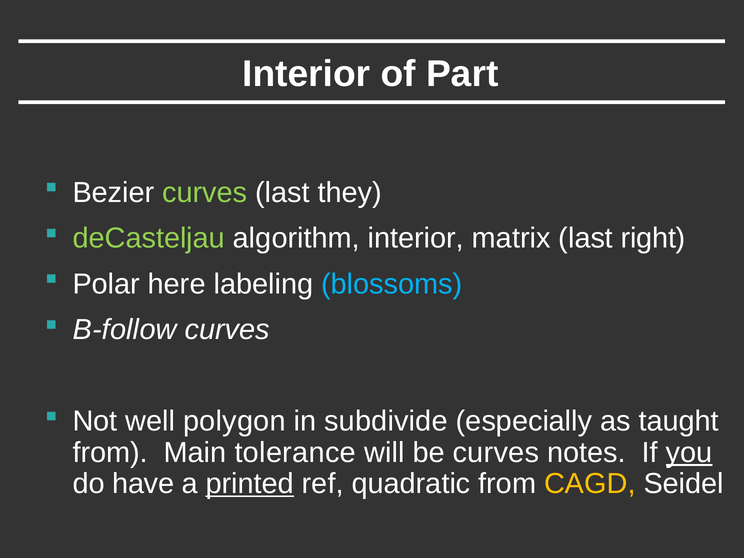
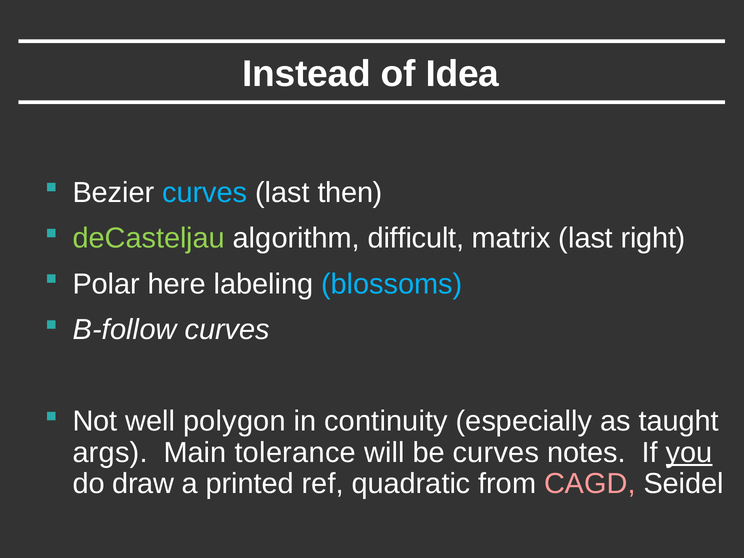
Interior at (306, 74): Interior -> Instead
Part: Part -> Idea
curves at (205, 193) colour: light green -> light blue
they: they -> then
algorithm interior: interior -> difficult
subdivide: subdivide -> continuity
from at (110, 453): from -> args
have: have -> draw
printed underline: present -> none
CAGD colour: yellow -> pink
